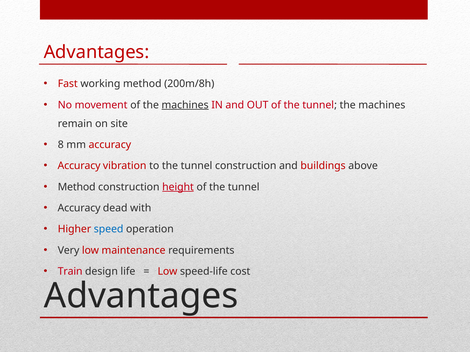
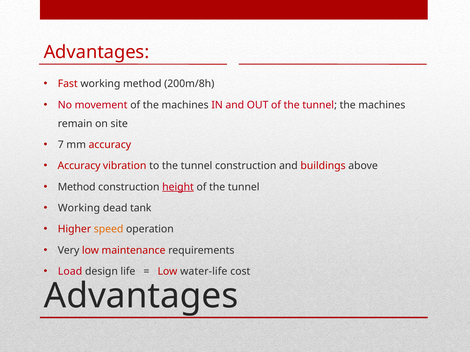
machines at (185, 105) underline: present -> none
8: 8 -> 7
Accuracy at (79, 208): Accuracy -> Working
with: with -> tank
speed colour: blue -> orange
Train: Train -> Load
speed-life: speed-life -> water-life
